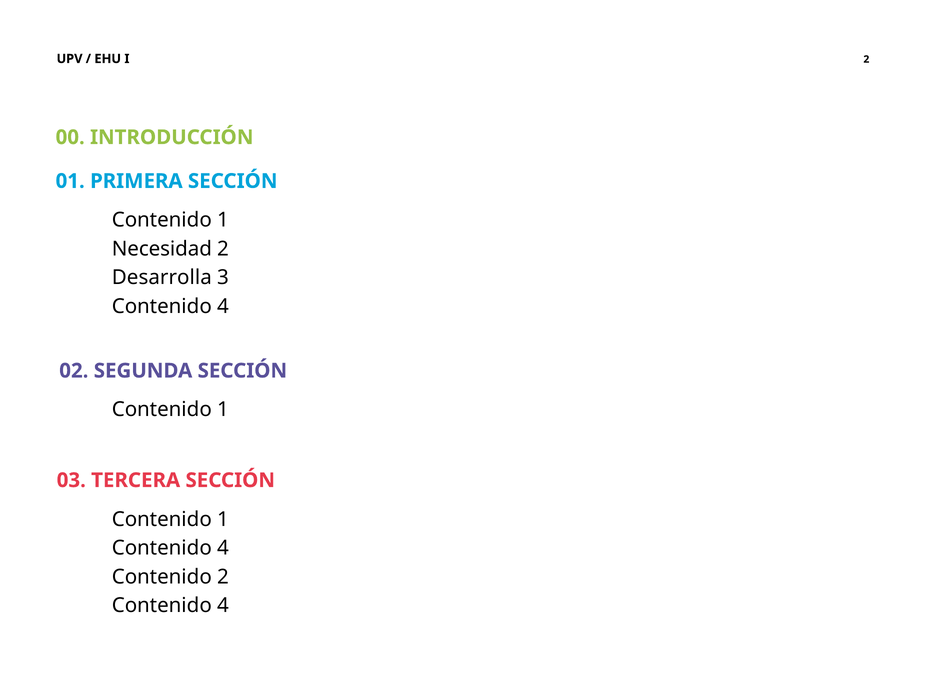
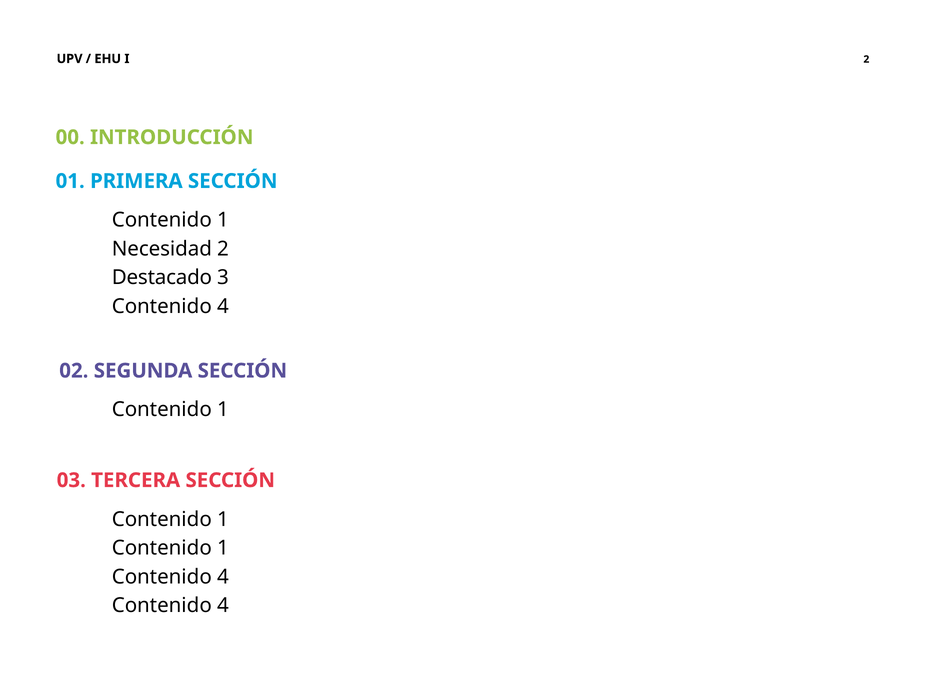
Desarrolla: Desarrolla -> Destacado
4 at (223, 548): 4 -> 1
2 at (223, 576): 2 -> 4
